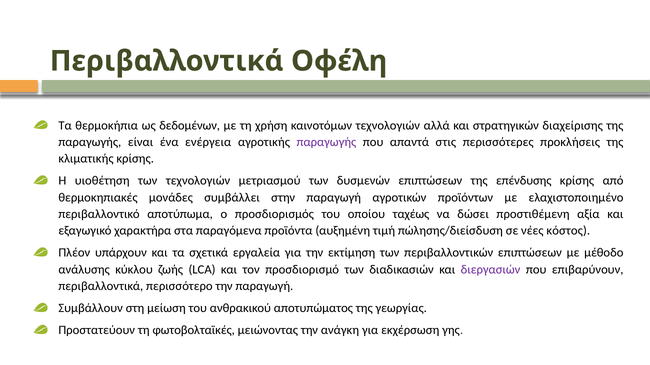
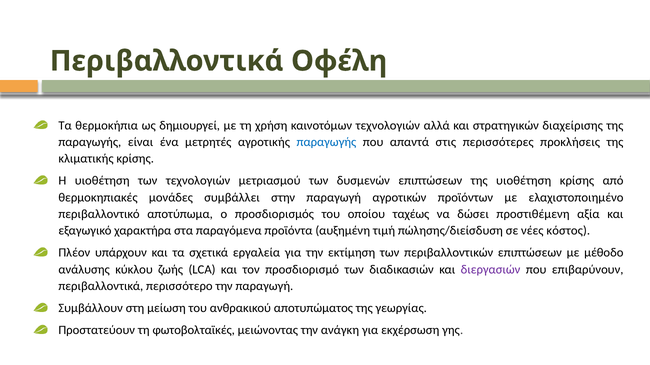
δεδομένων: δεδομένων -> δημιουργεί
ενέργεια: ενέργεια -> μετρητές
παραγωγής at (326, 142) colour: purple -> blue
της επένδυσης: επένδυσης -> υιοθέτηση
